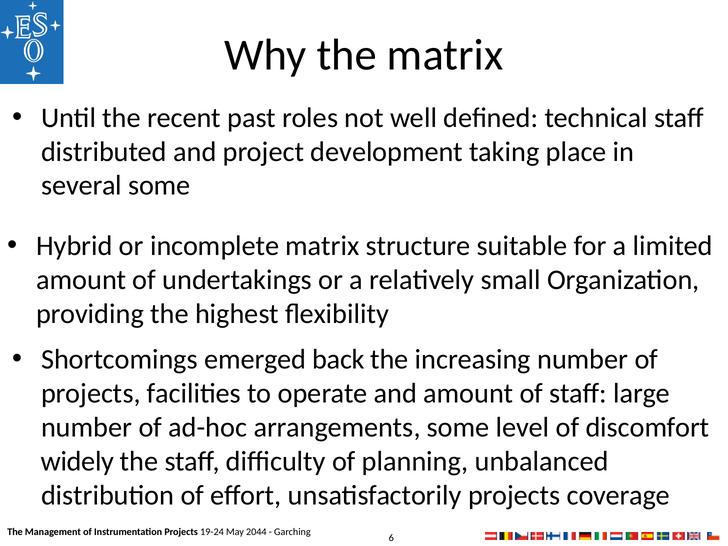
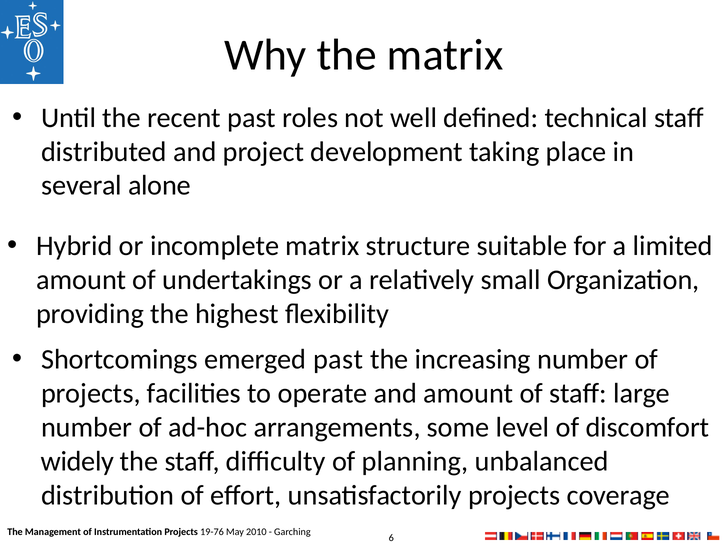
several some: some -> alone
emerged back: back -> past
19-24: 19-24 -> 19-76
2044: 2044 -> 2010
